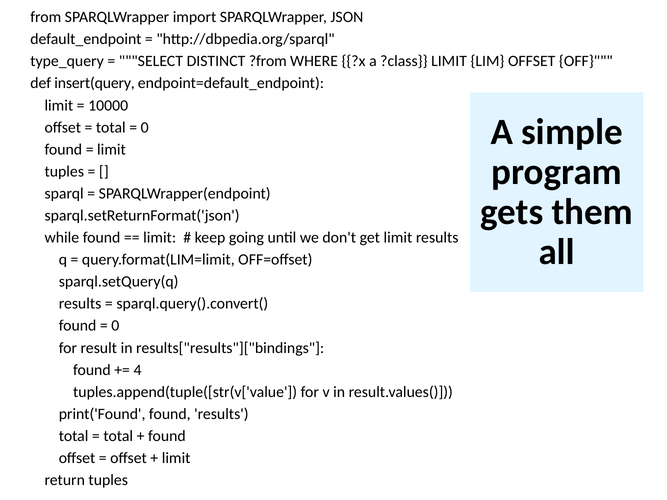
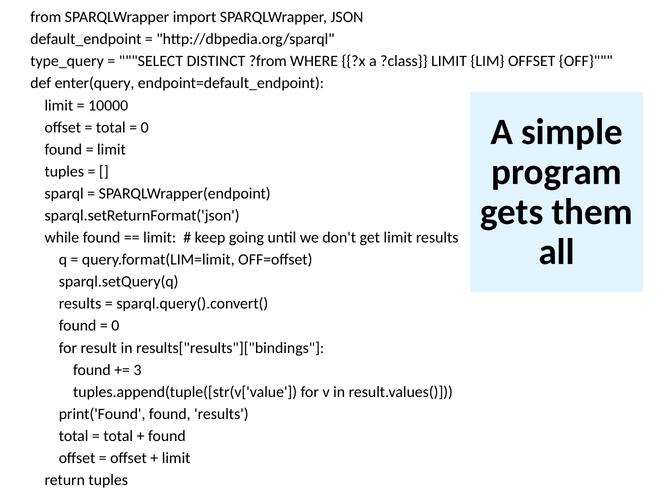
insert(query: insert(query -> enter(query
4: 4 -> 3
